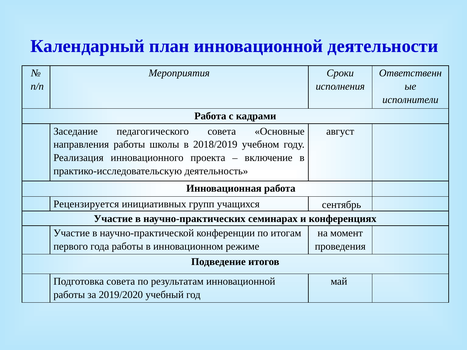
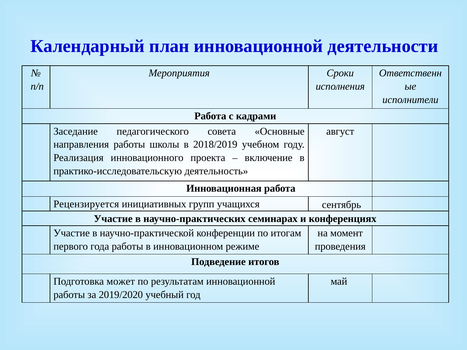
Подготовка совета: совета -> может
